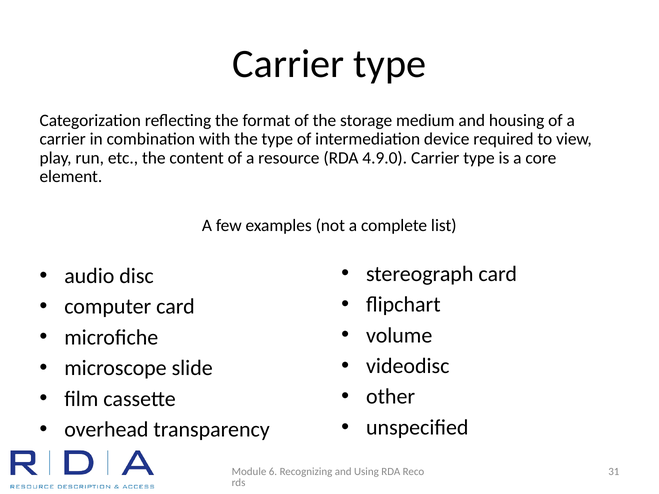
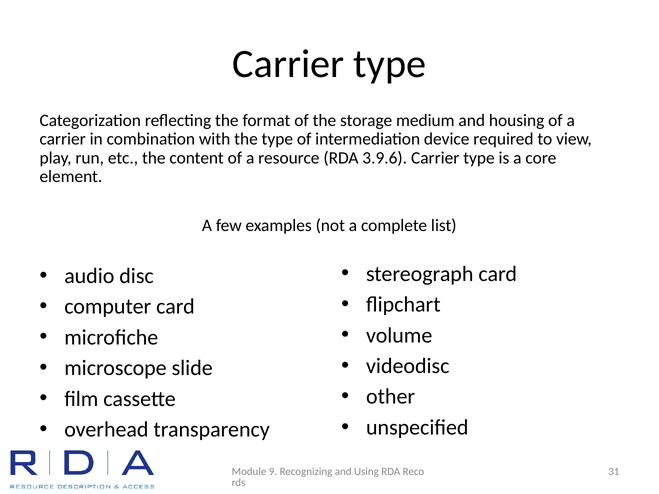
4.9.0: 4.9.0 -> 3.9.6
6: 6 -> 9
